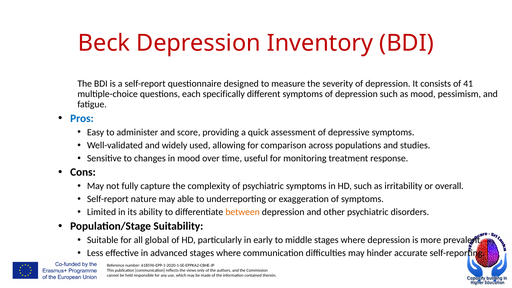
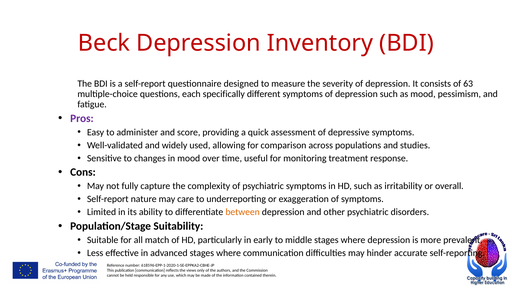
41: 41 -> 63
Pros colour: blue -> purple
able: able -> care
global: global -> match
